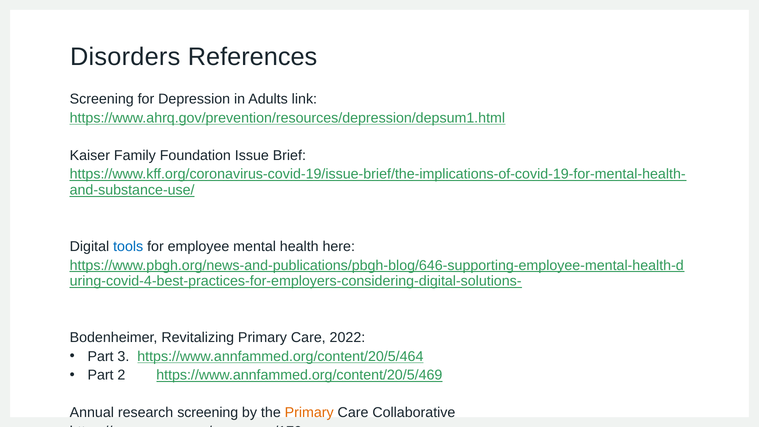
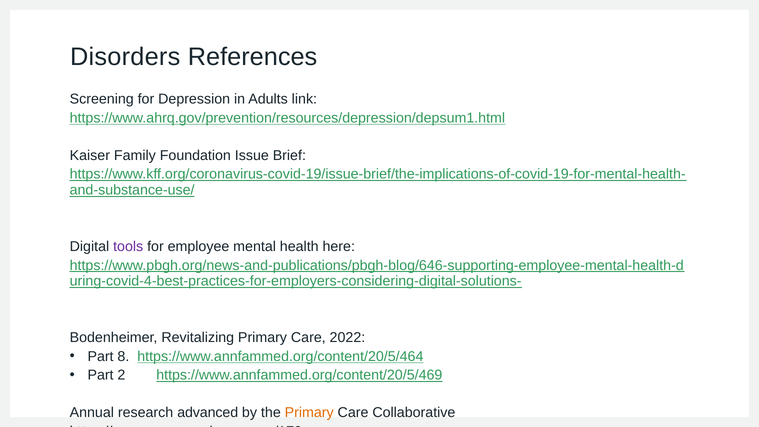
tools colour: blue -> purple
3: 3 -> 8
research screening: screening -> advanced
